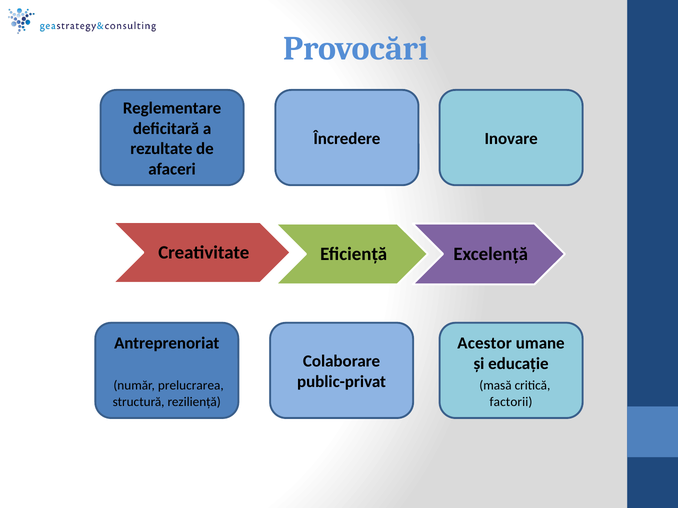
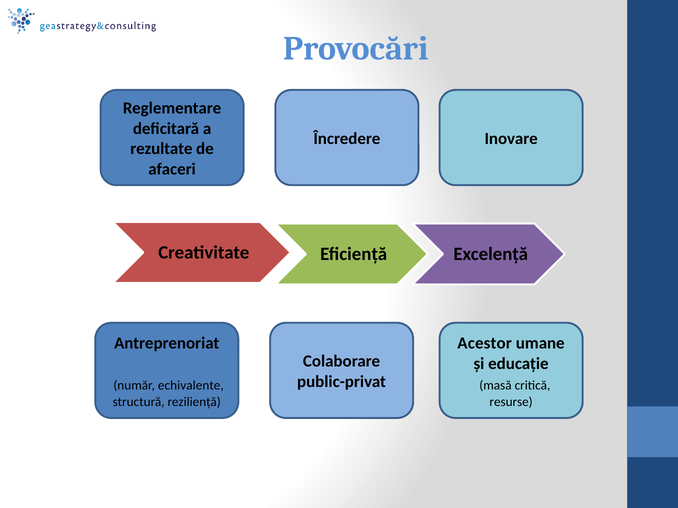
prelucrarea: prelucrarea -> echivalente
factorii: factorii -> resurse
